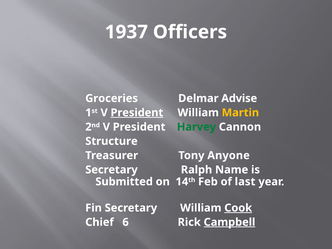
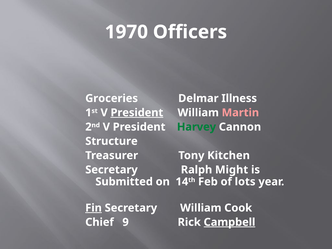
1937: 1937 -> 1970
Advise: Advise -> Illness
Martin colour: yellow -> pink
Anyone: Anyone -> Kitchen
Name: Name -> Might
last: last -> lots
Fin underline: none -> present
Cook underline: present -> none
6: 6 -> 9
